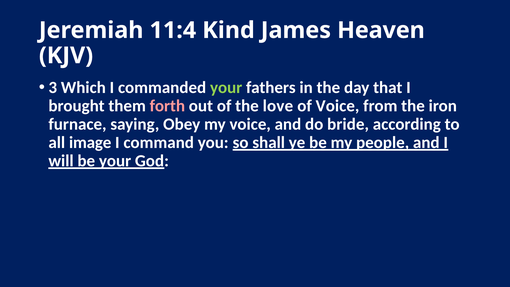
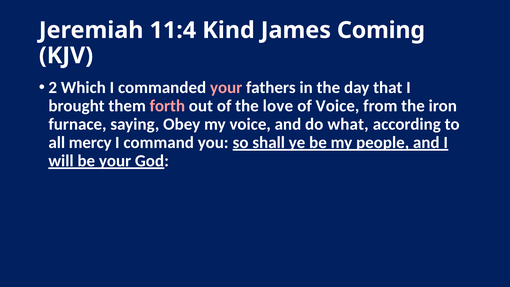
Heaven: Heaven -> Coming
3: 3 -> 2
your at (226, 87) colour: light green -> pink
bride: bride -> what
image: image -> mercy
